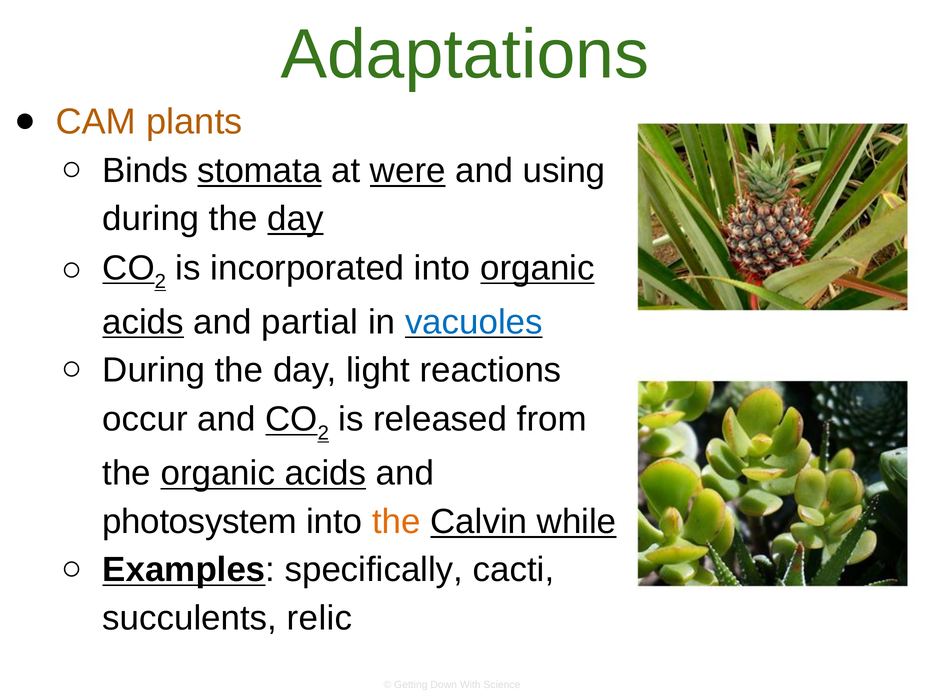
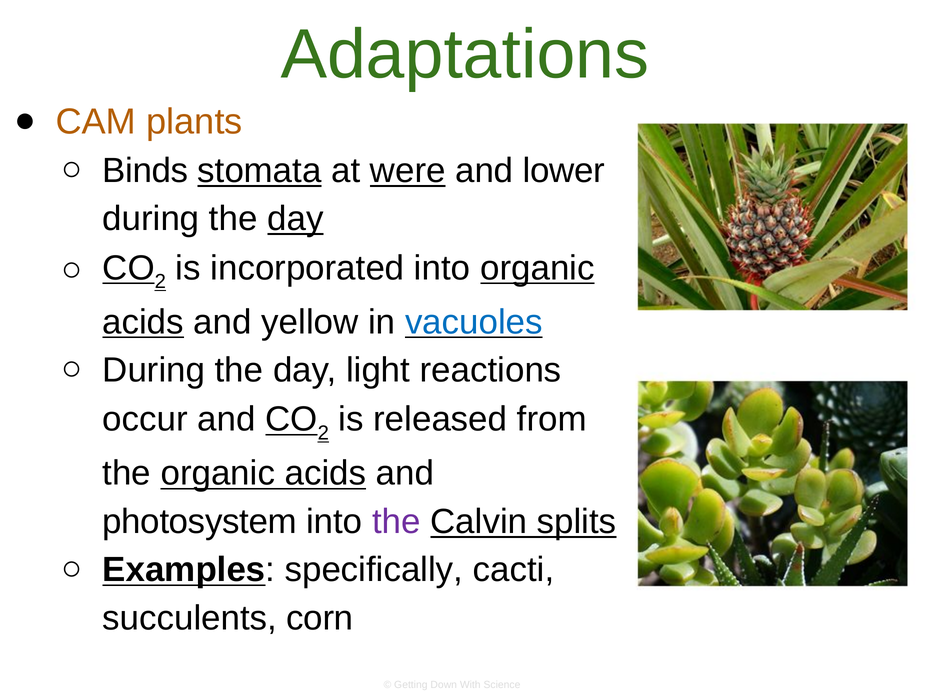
using: using -> lower
partial: partial -> yellow
the at (396, 521) colour: orange -> purple
while: while -> splits
relic: relic -> corn
